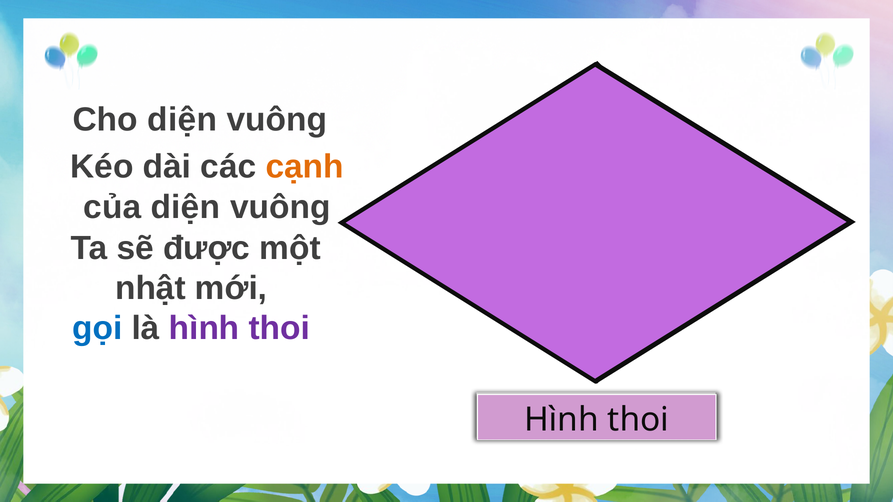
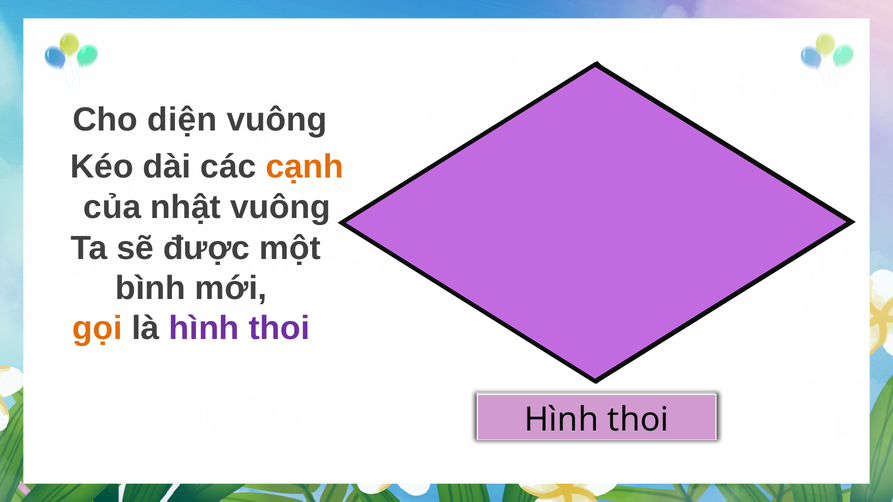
của diện: diện -> nhật
nhật: nhật -> bình
gọi colour: blue -> orange
